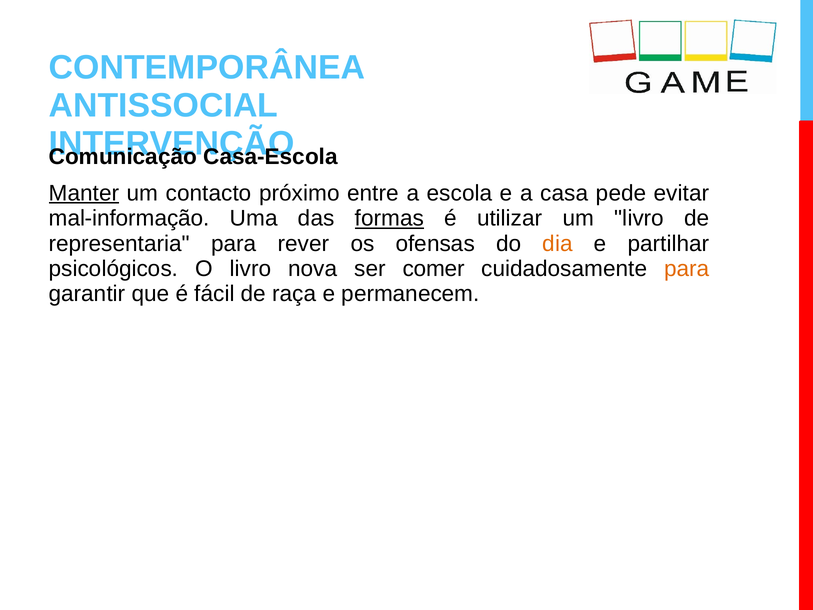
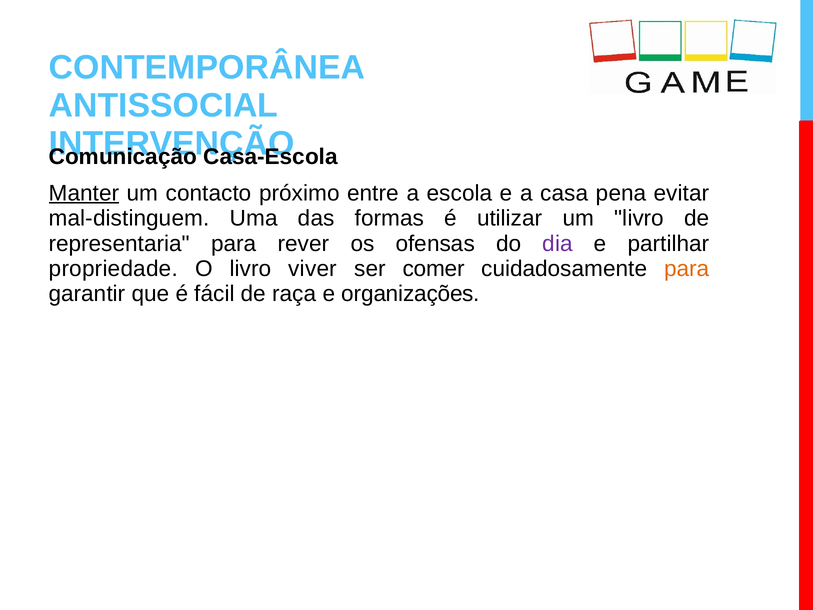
pede: pede -> pena
mal-informação: mal-informação -> mal-distinguem
formas underline: present -> none
dia colour: orange -> purple
psicológicos: psicológicos -> propriedade
nova: nova -> viver
permanecem: permanecem -> organizações
